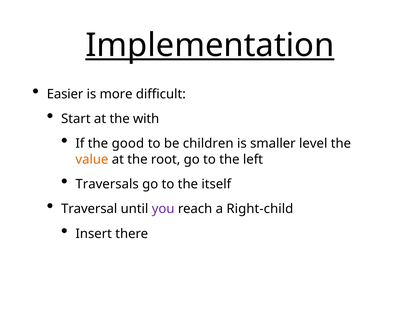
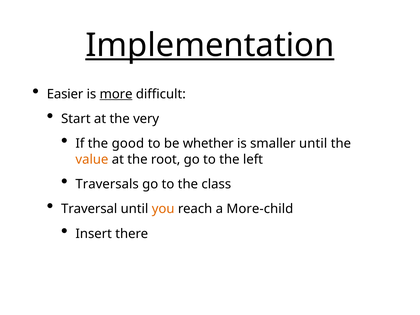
more underline: none -> present
with: with -> very
children: children -> whether
smaller level: level -> until
itself: itself -> class
you colour: purple -> orange
Right-child: Right-child -> More-child
